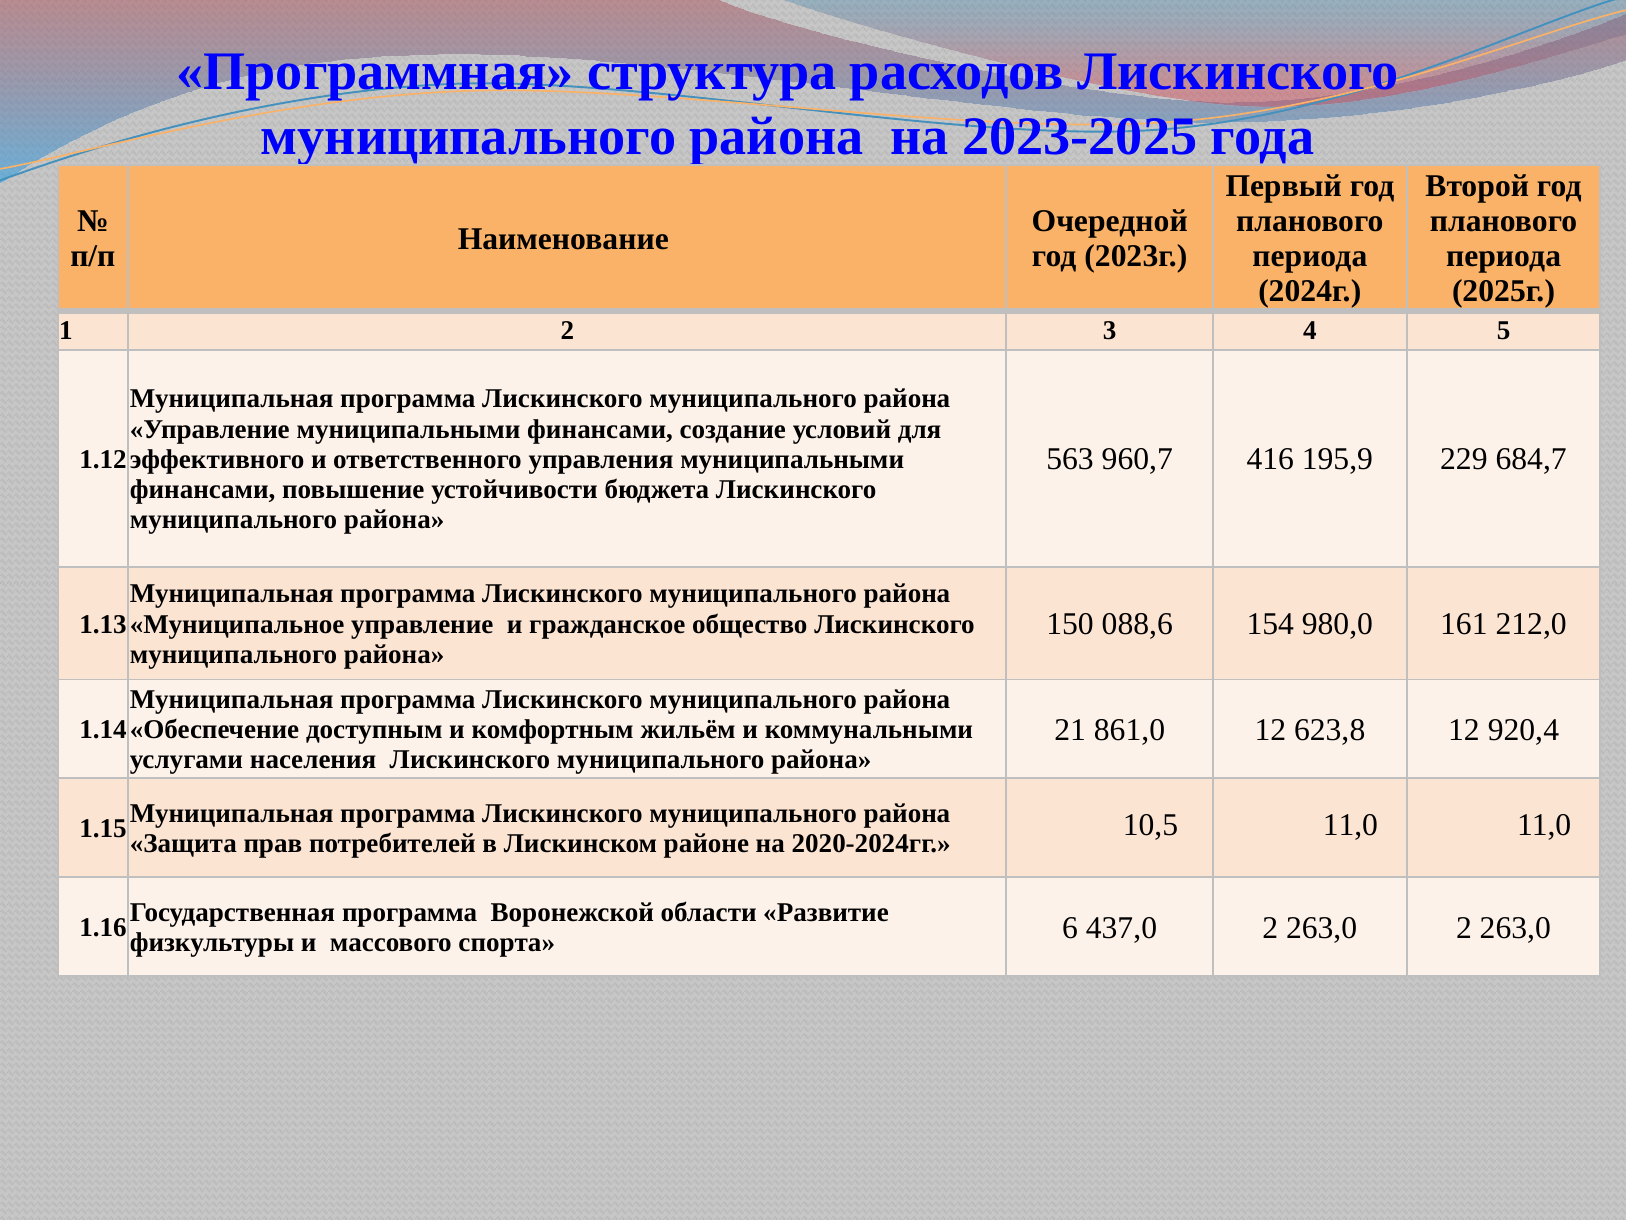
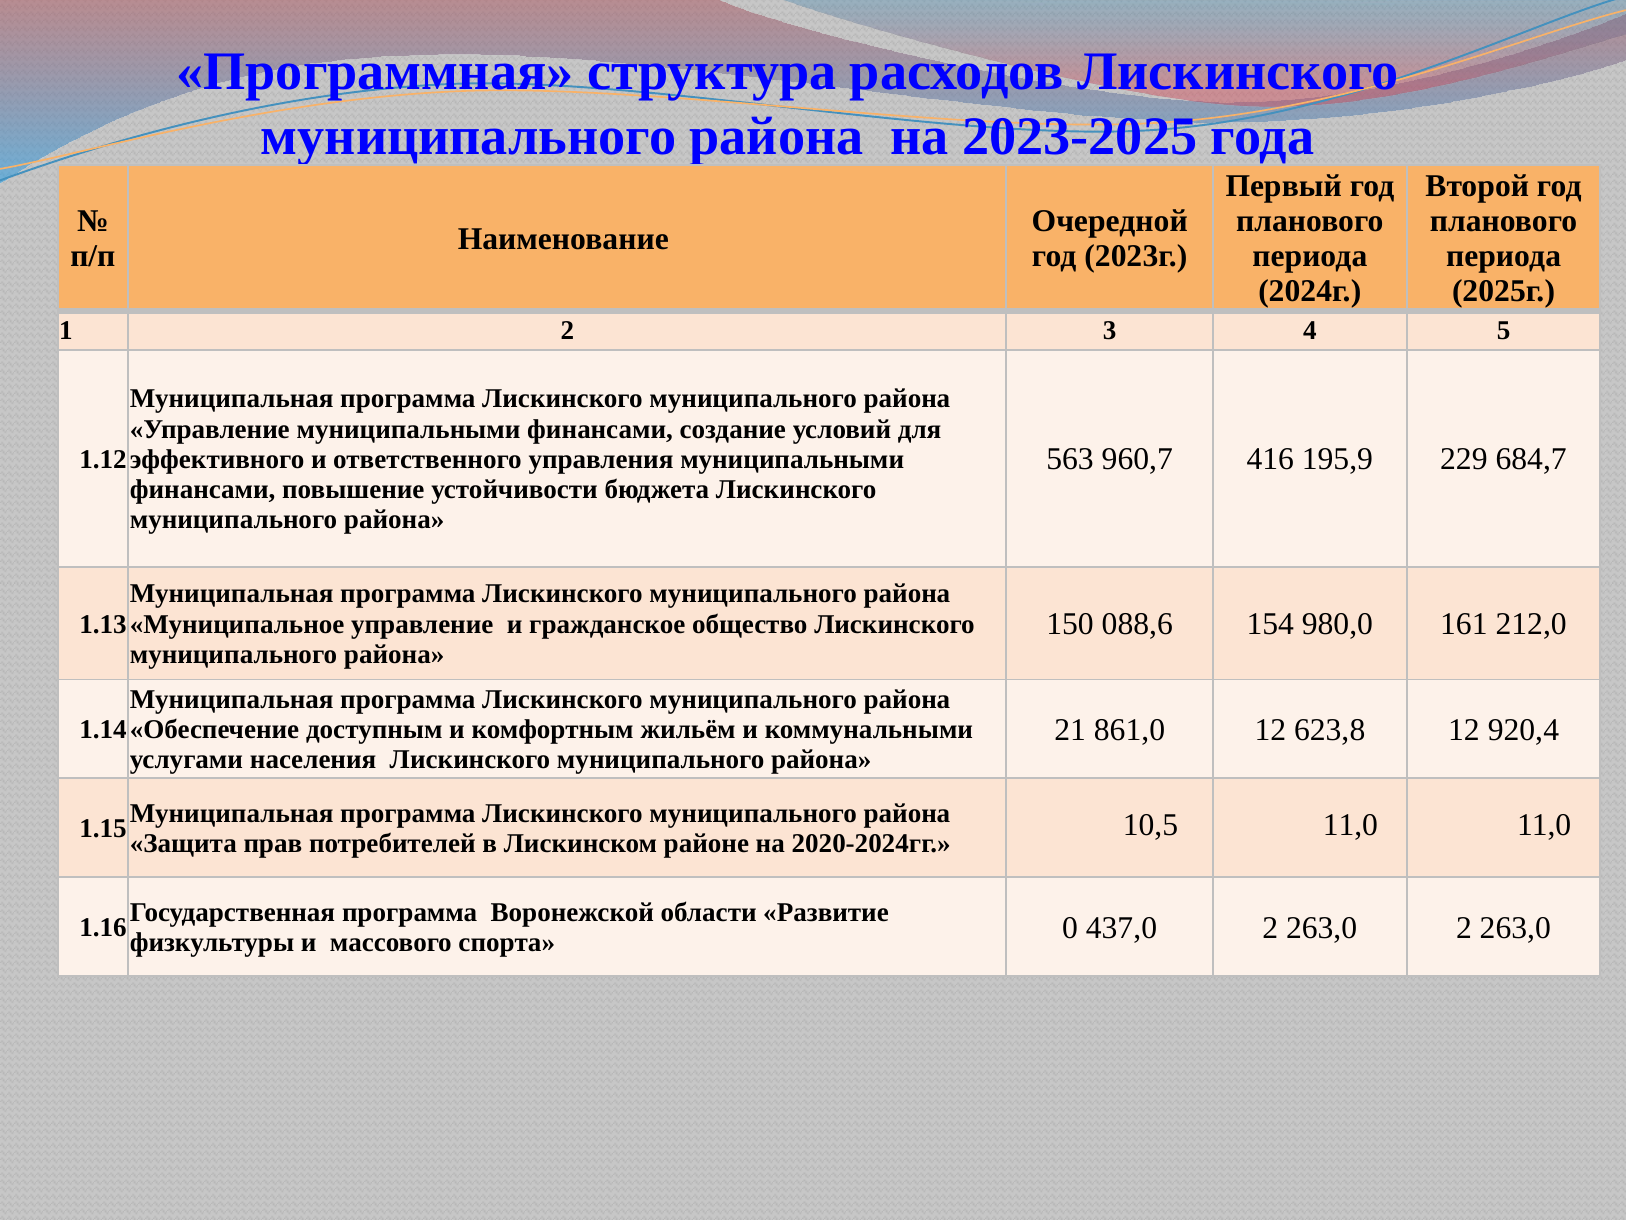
6: 6 -> 0
